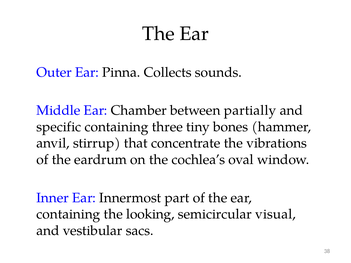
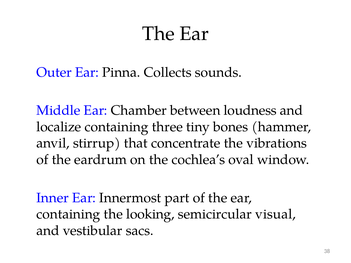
partially: partially -> loudness
specific: specific -> localize
